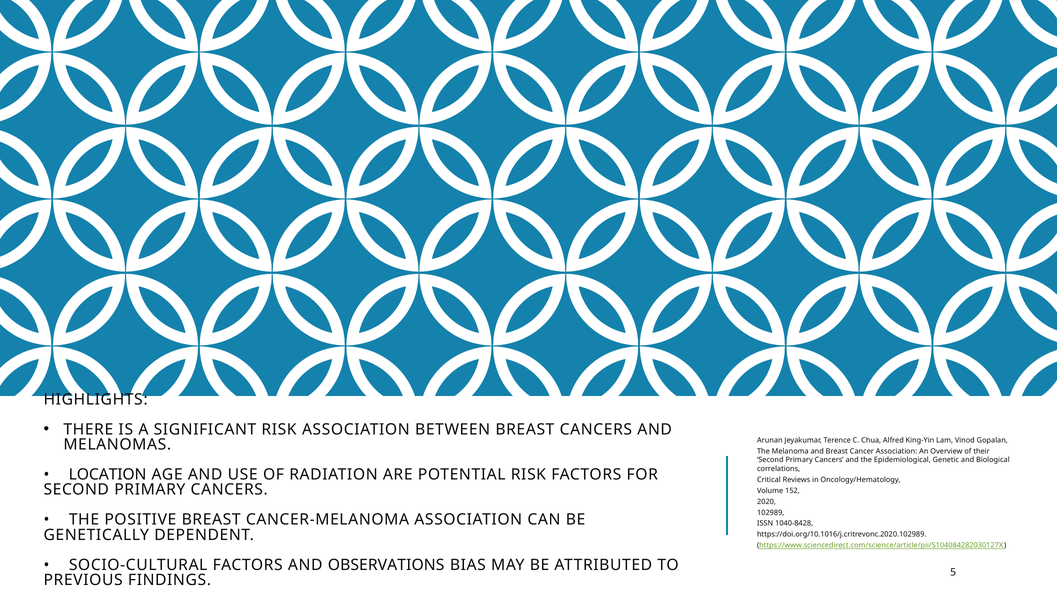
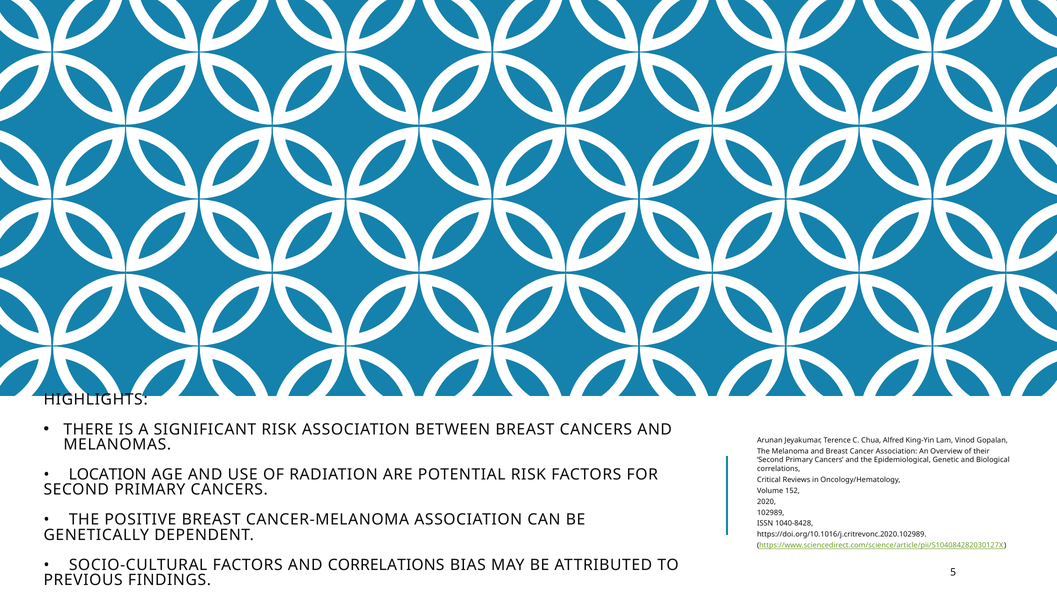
AND OBSERVATIONS: OBSERVATIONS -> CORRELATIONS
